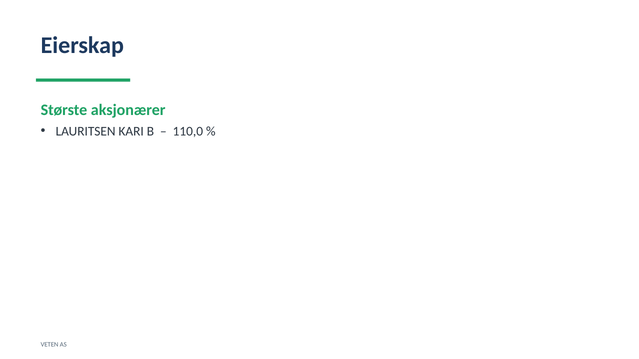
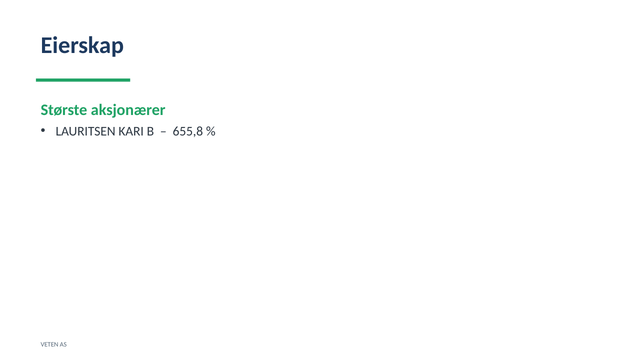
110,0: 110,0 -> 655,8
